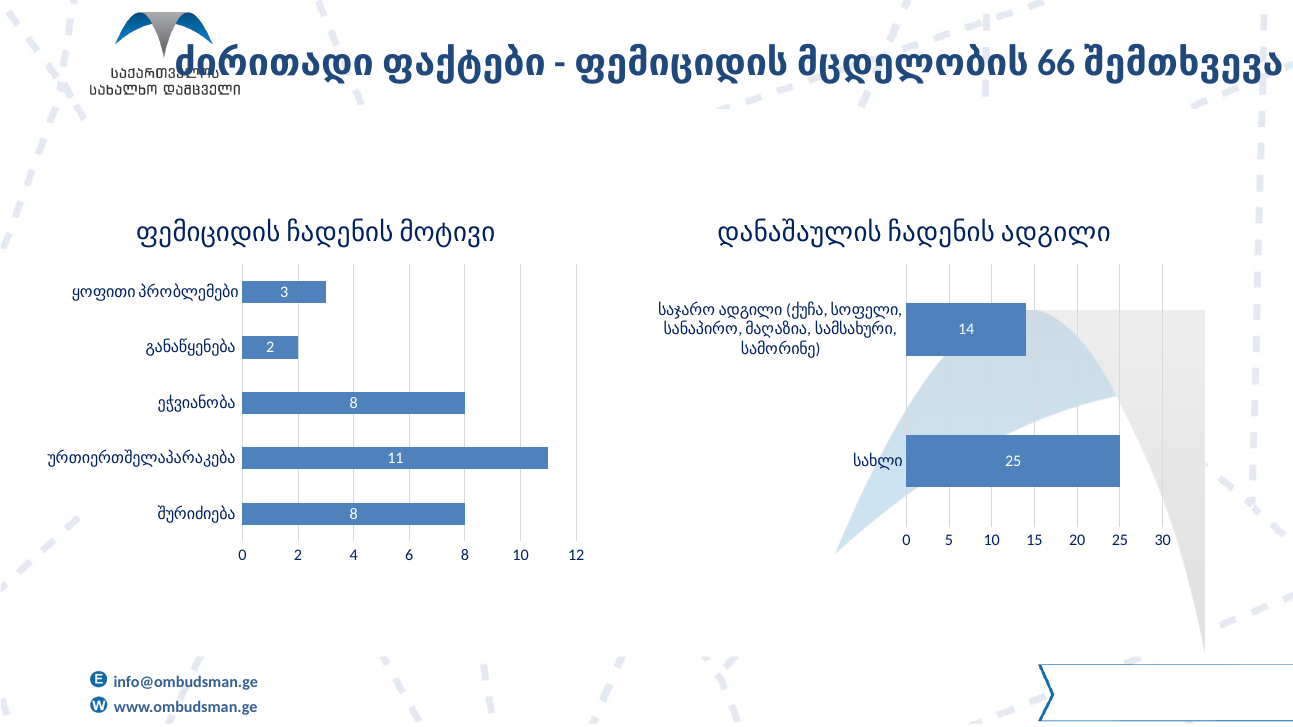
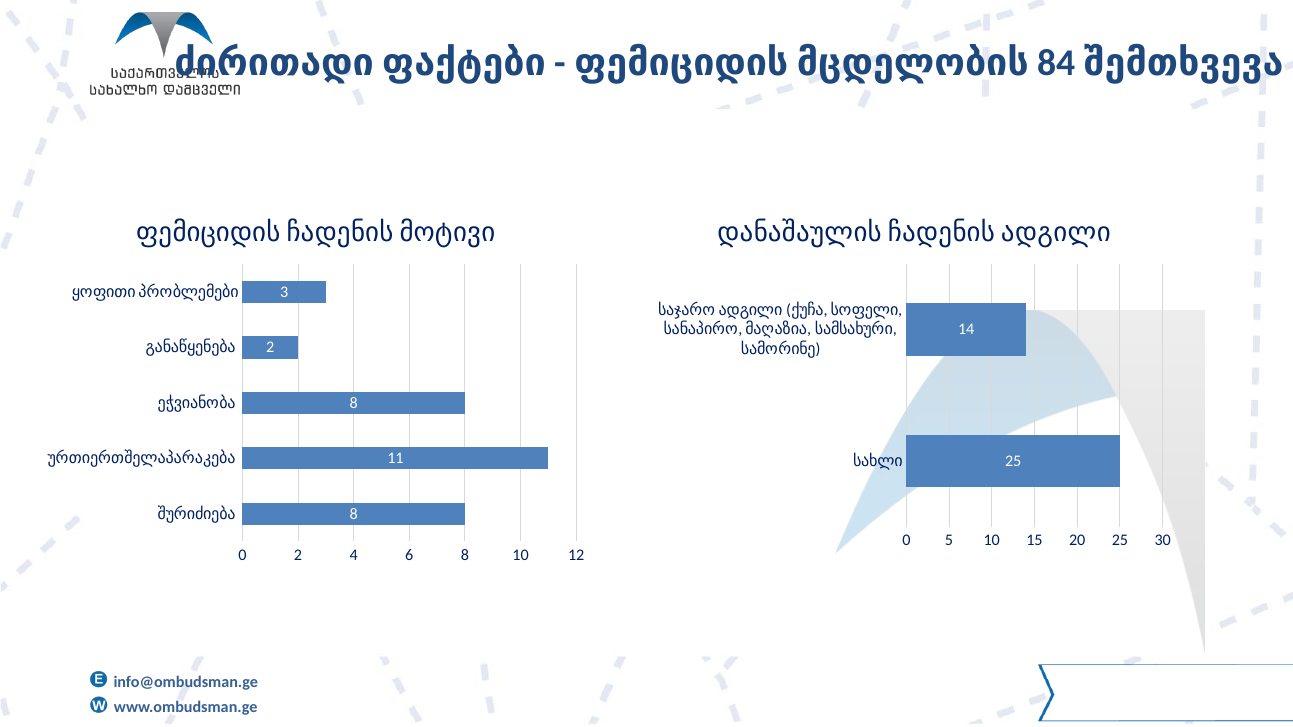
66: 66 -> 84
